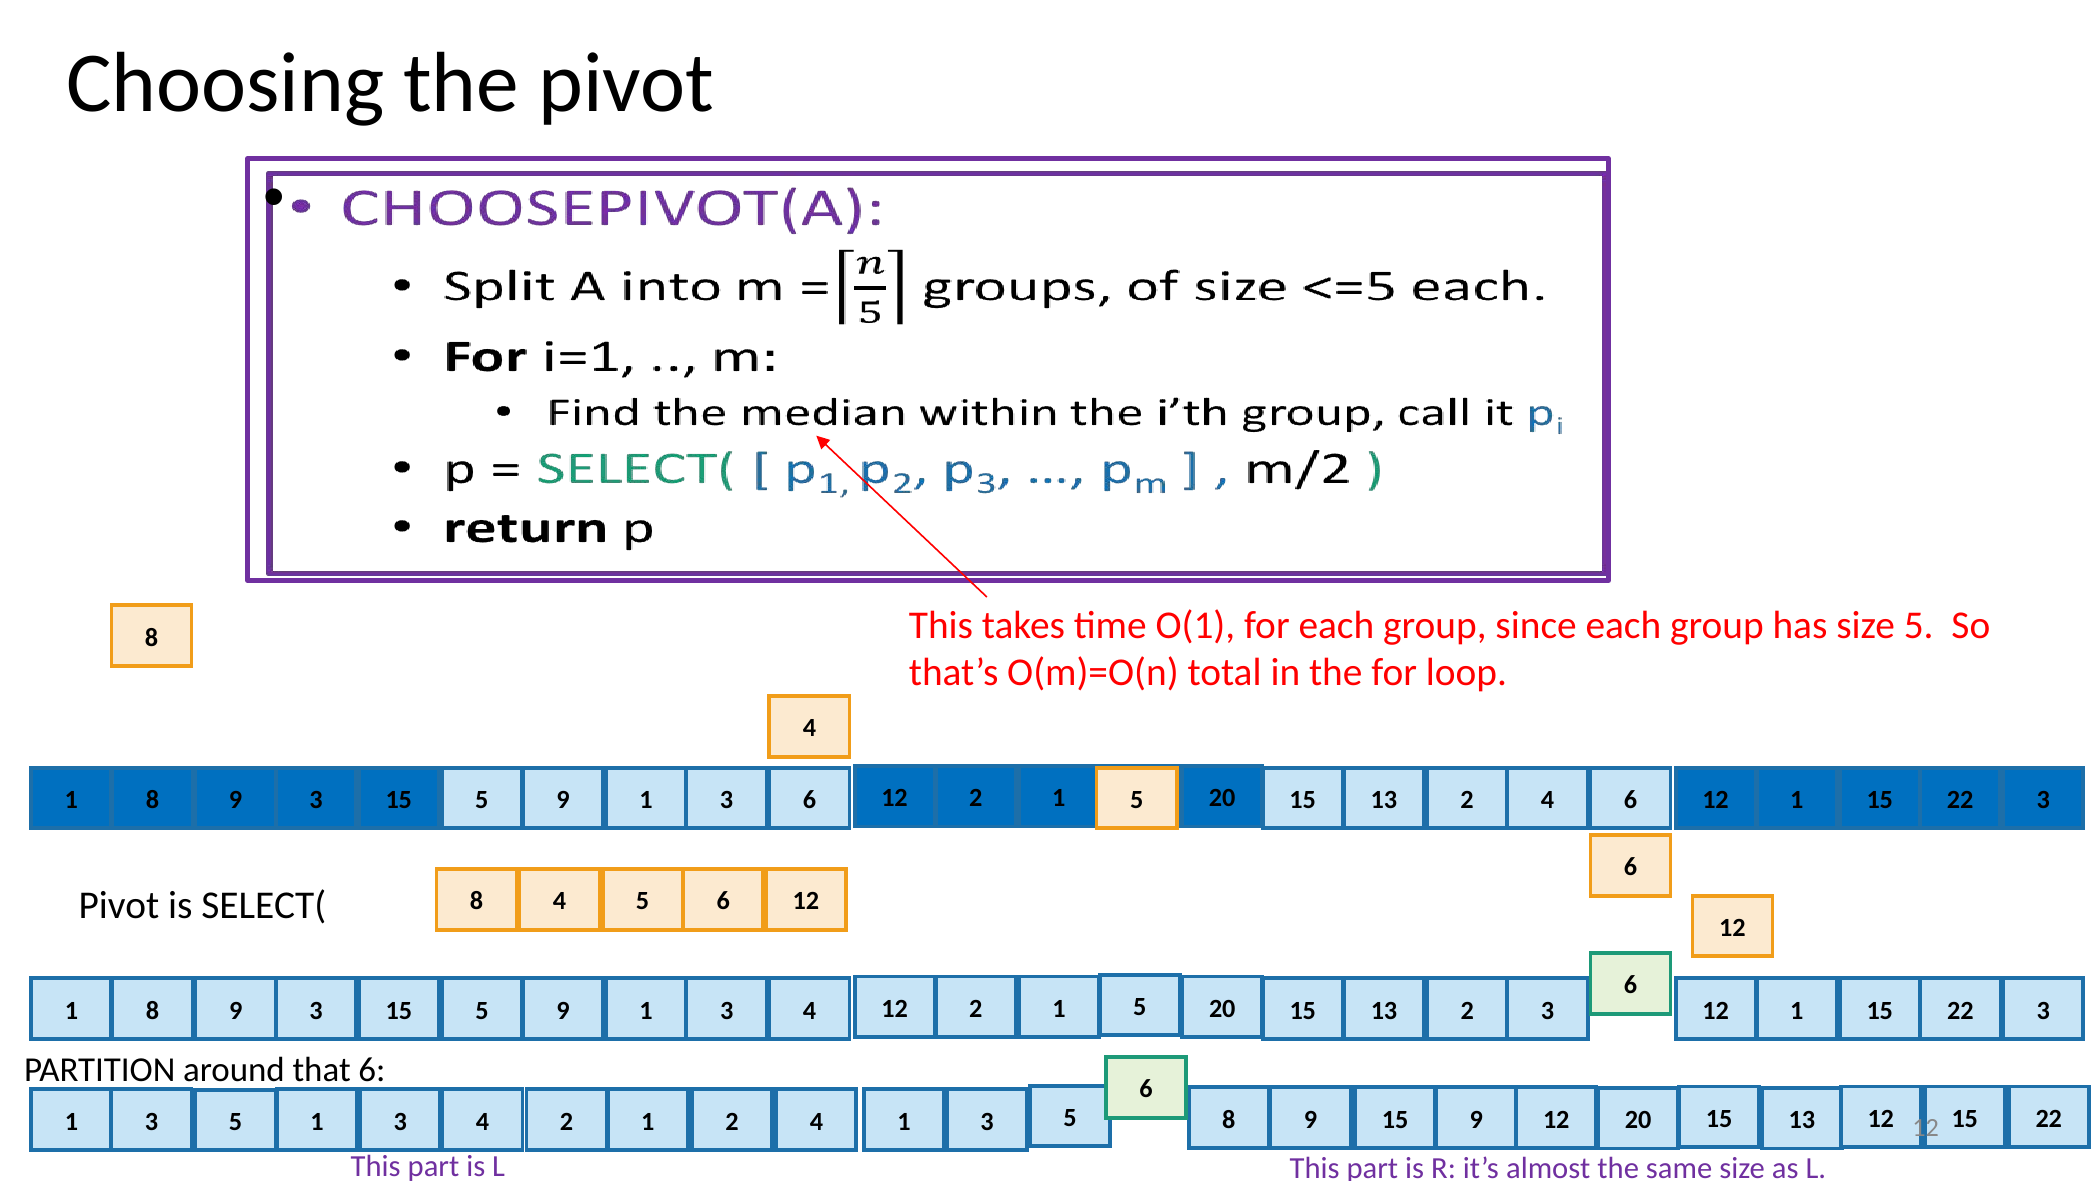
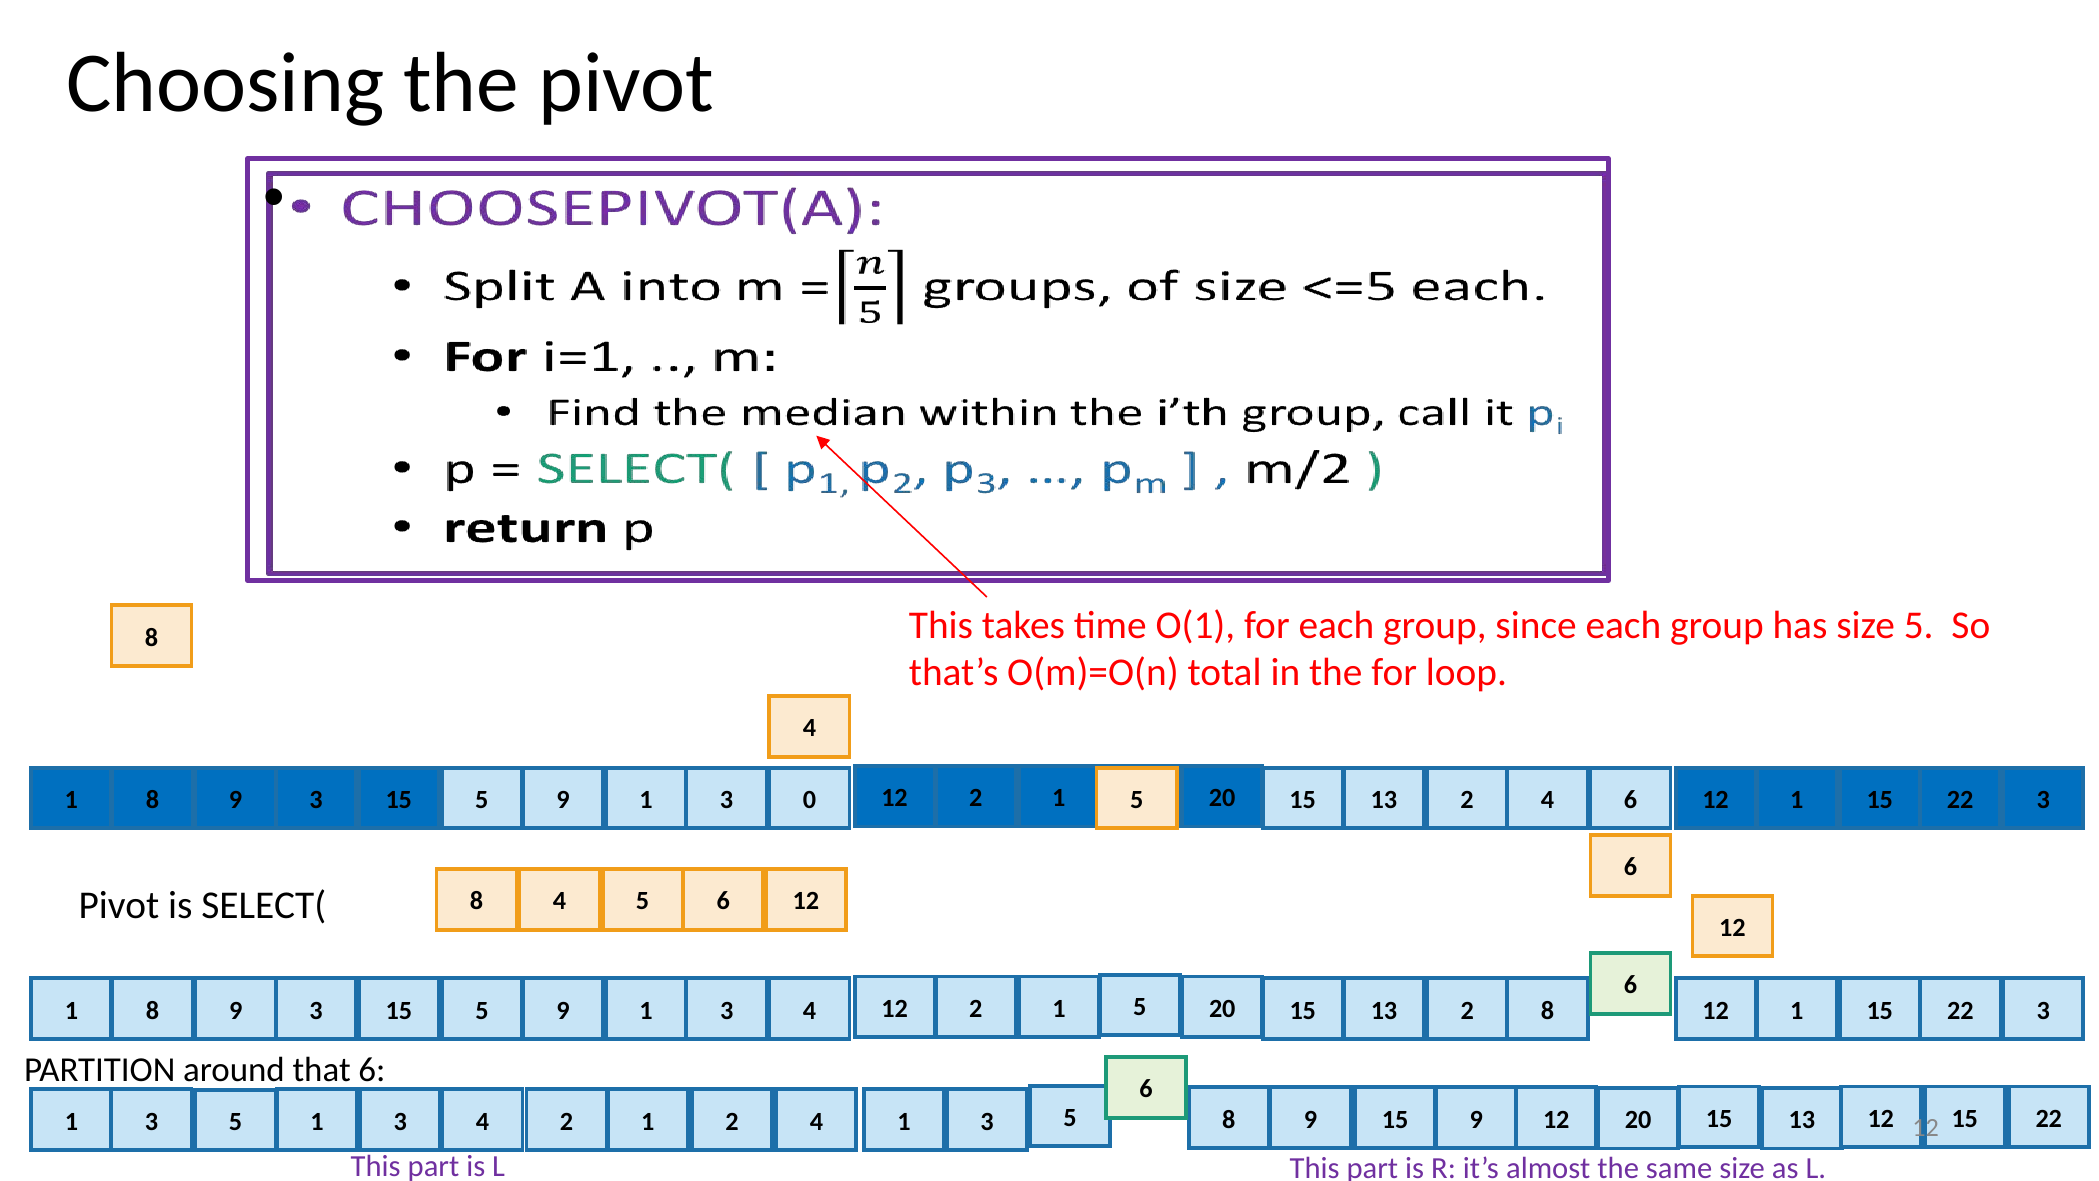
1 3 6: 6 -> 0
2 3: 3 -> 8
